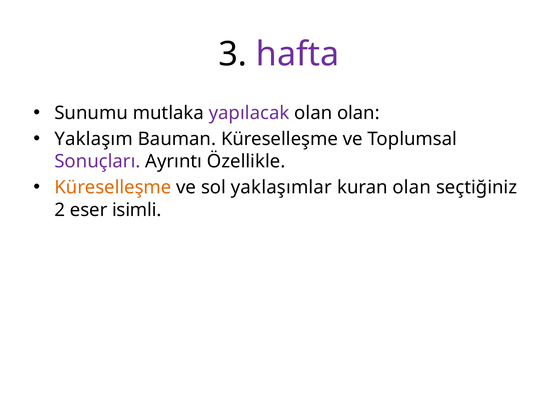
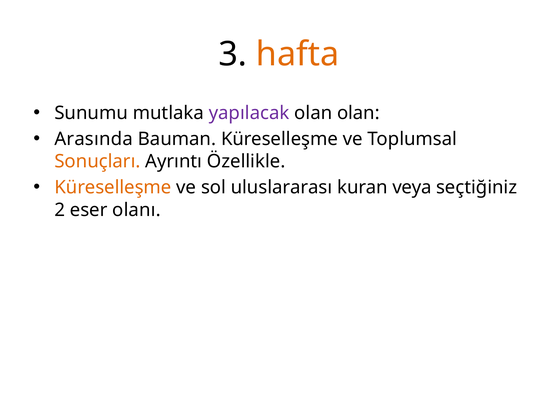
hafta colour: purple -> orange
Yaklaşım: Yaklaşım -> Arasında
Sonuçları colour: purple -> orange
yaklaşımlar: yaklaşımlar -> uluslararası
kuran olan: olan -> veya
isimli: isimli -> olanı
